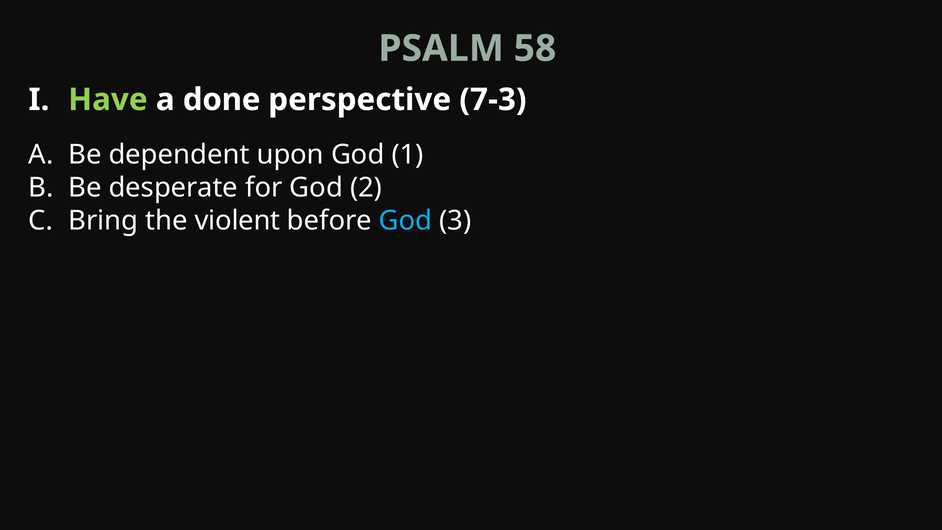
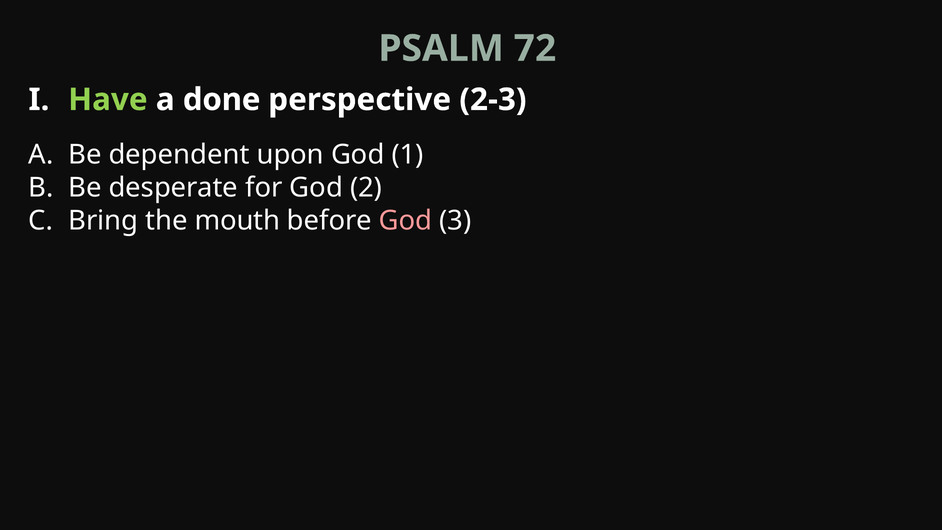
58: 58 -> 72
7-3: 7-3 -> 2-3
violent: violent -> mouth
God at (405, 221) colour: light blue -> pink
